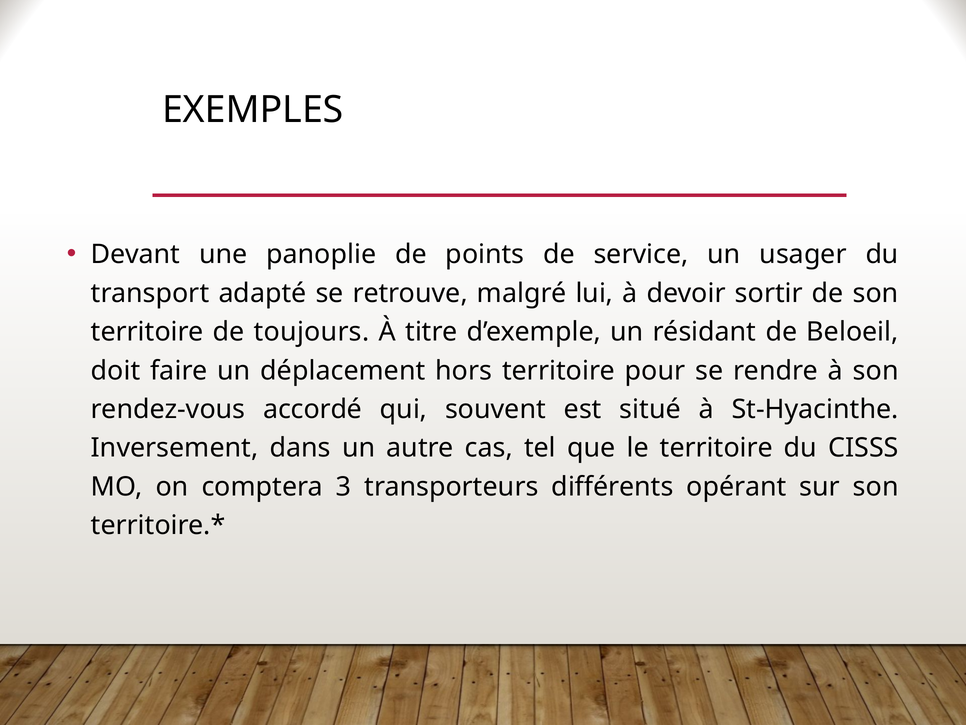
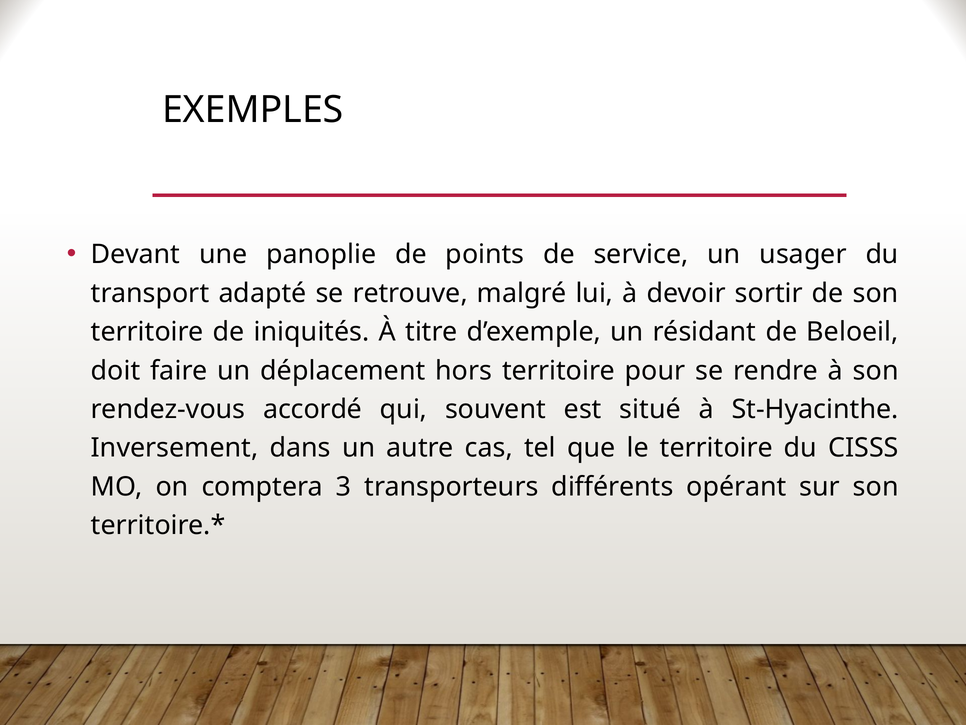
toujours: toujours -> iniquités
